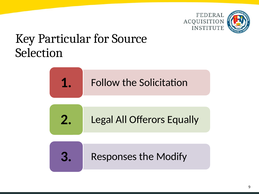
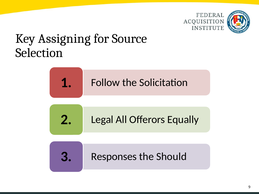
Particular: Particular -> Assigning
Modify: Modify -> Should
